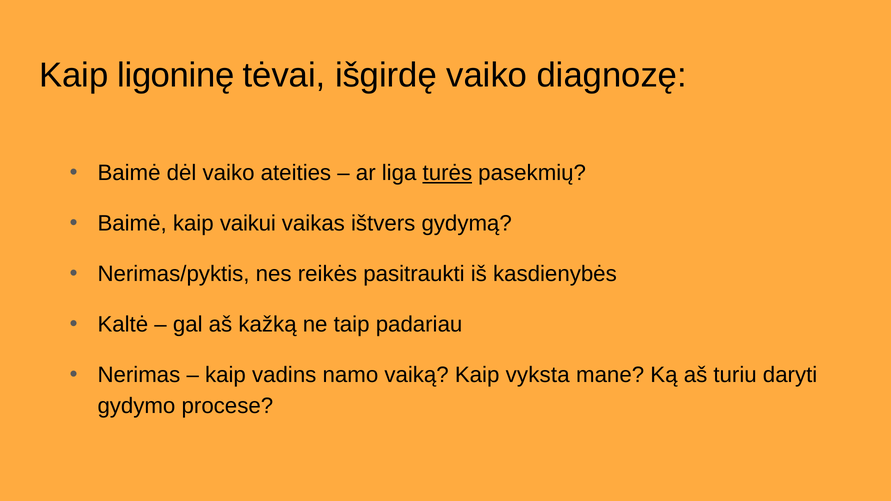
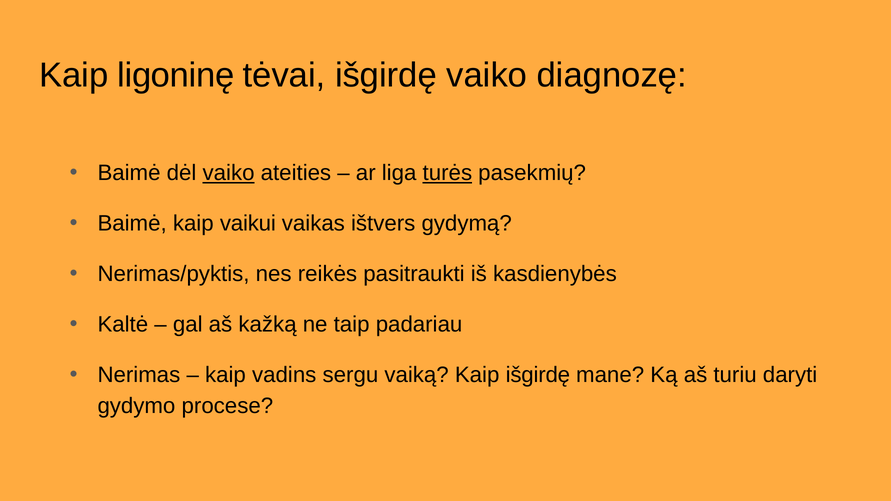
vaiko at (229, 173) underline: none -> present
namo: namo -> sergu
Kaip vyksta: vyksta -> išgirdę
